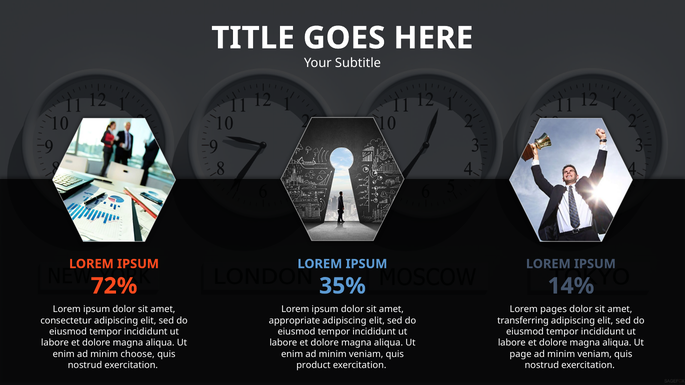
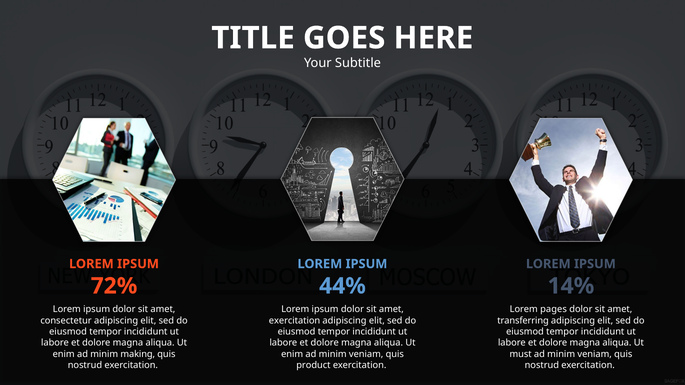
35%: 35% -> 44%
appropriate at (295, 321): appropriate -> exercitation
choose: choose -> making
page: page -> must
